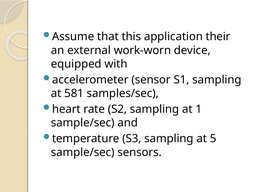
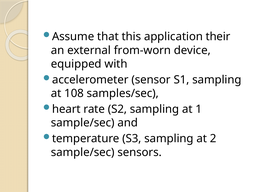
work-worn: work-worn -> from-worn
581: 581 -> 108
5: 5 -> 2
